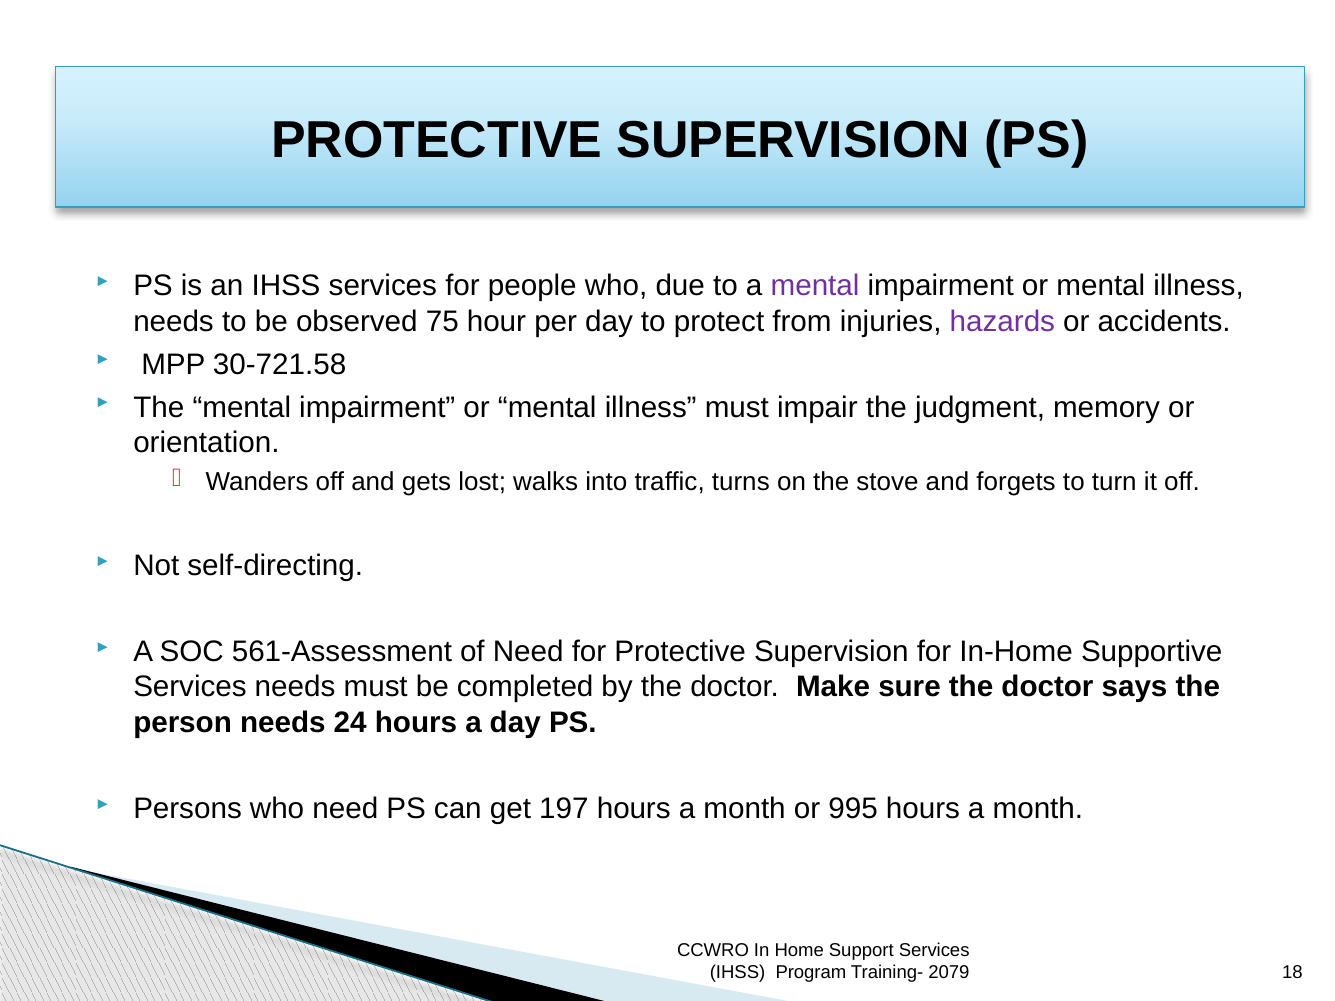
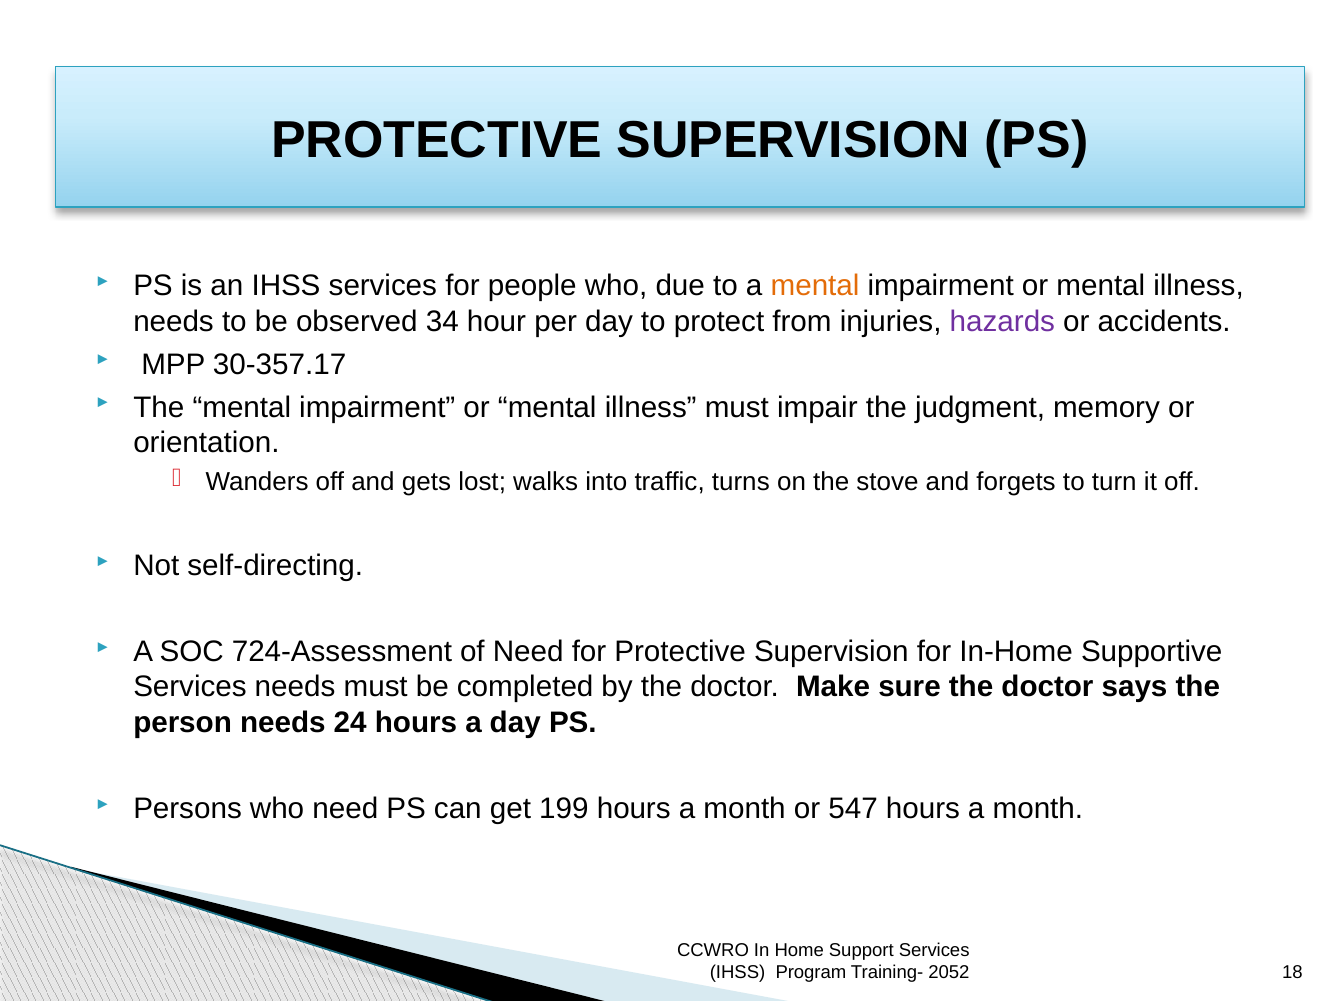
mental at (815, 286) colour: purple -> orange
75: 75 -> 34
30-721.58: 30-721.58 -> 30-357.17
561-Assessment: 561-Assessment -> 724-Assessment
197: 197 -> 199
995: 995 -> 547
2079: 2079 -> 2052
